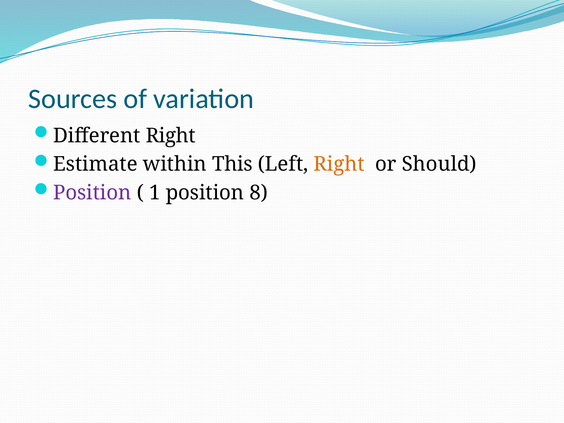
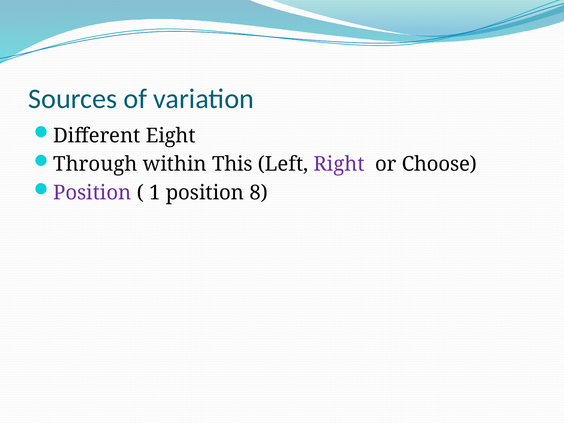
Different Right: Right -> Eight
Estimate: Estimate -> Through
Right at (339, 164) colour: orange -> purple
Should: Should -> Choose
